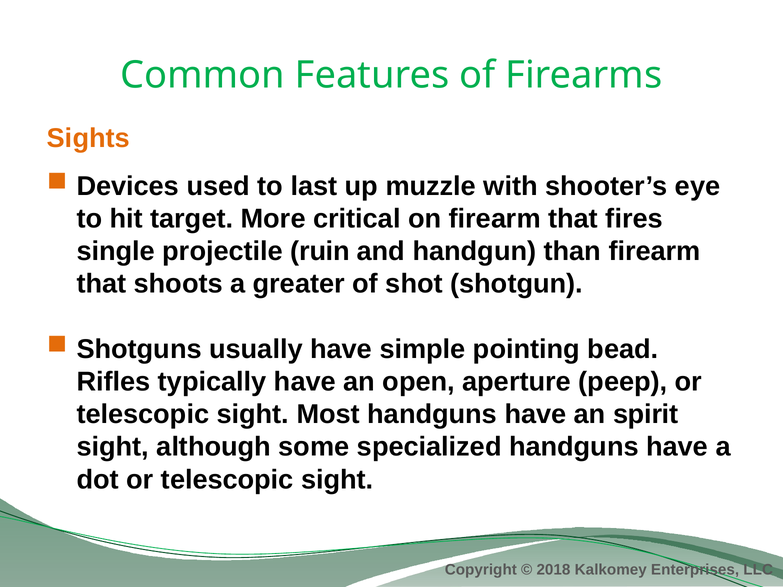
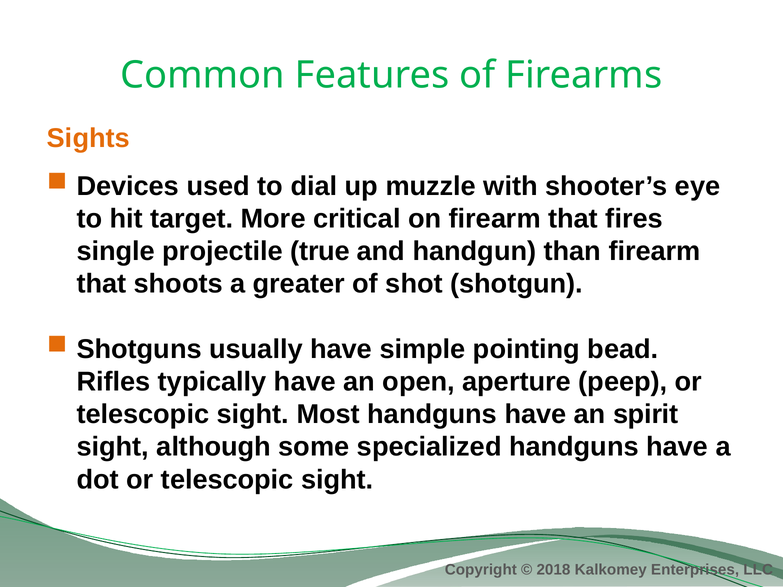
last: last -> dial
ruin: ruin -> true
